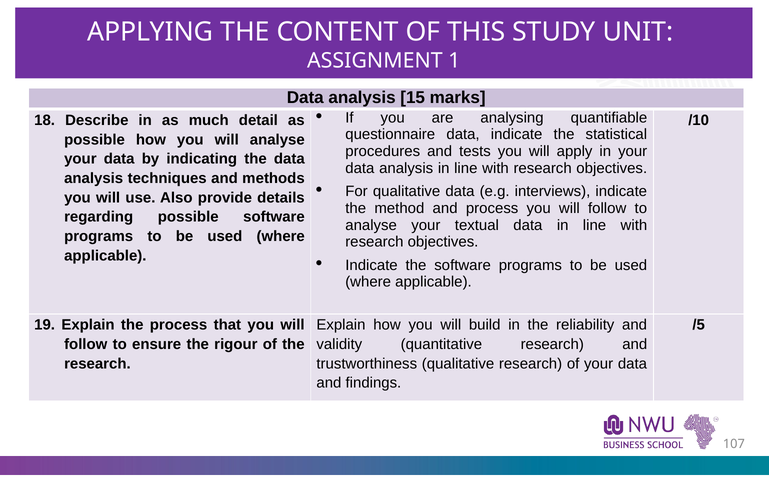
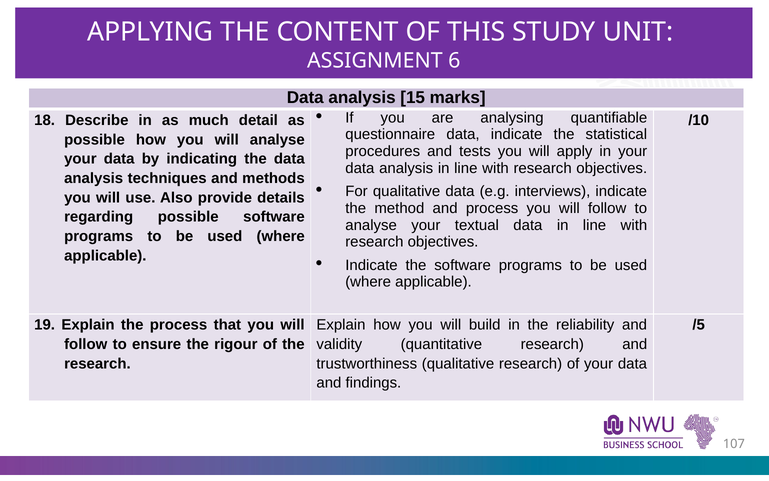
1: 1 -> 6
